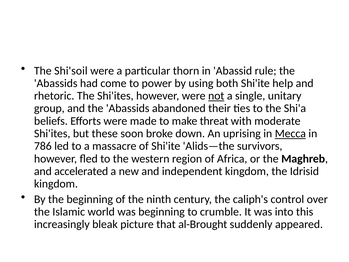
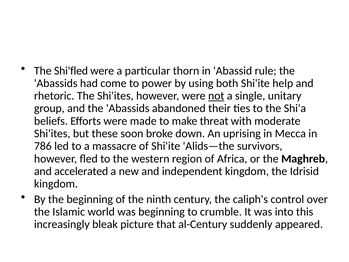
Shi'soil: Shi'soil -> Shi'fled
Mecca underline: present -> none
al-Brought: al-Brought -> al-Century
